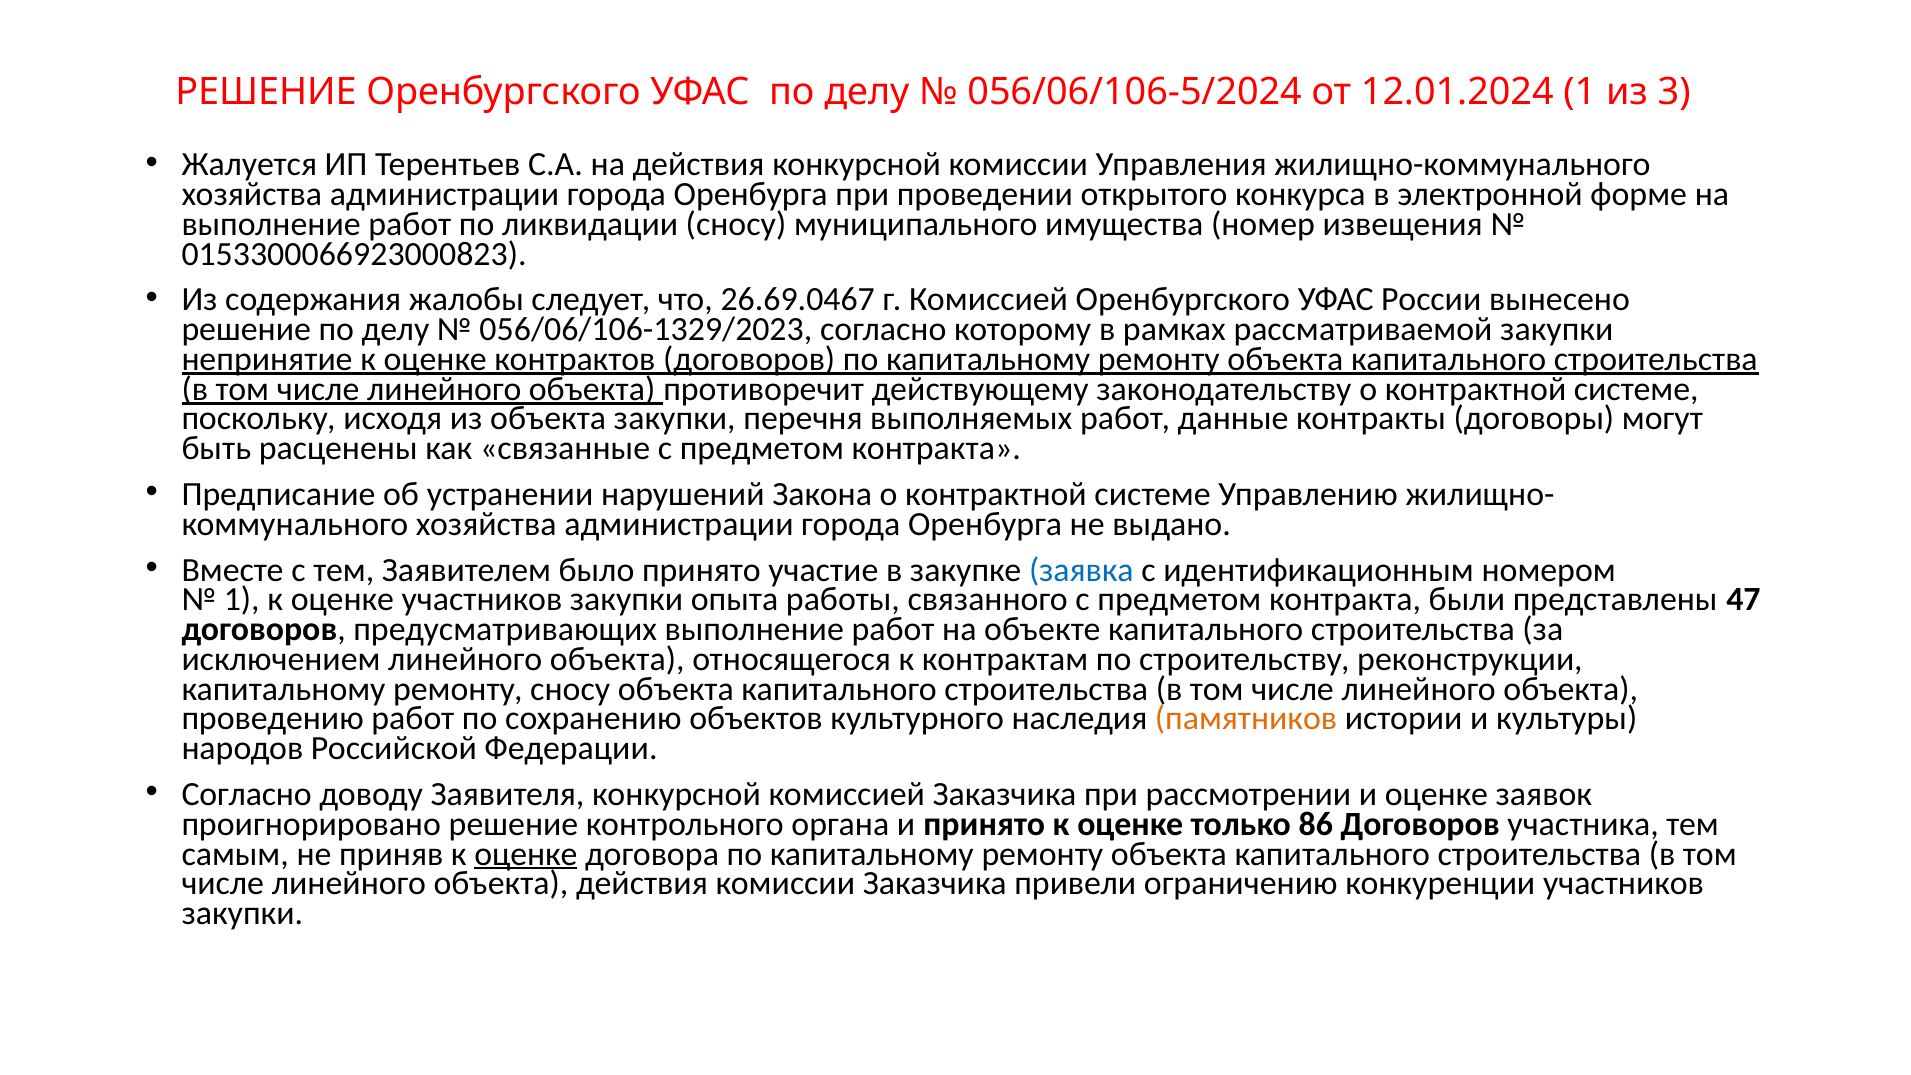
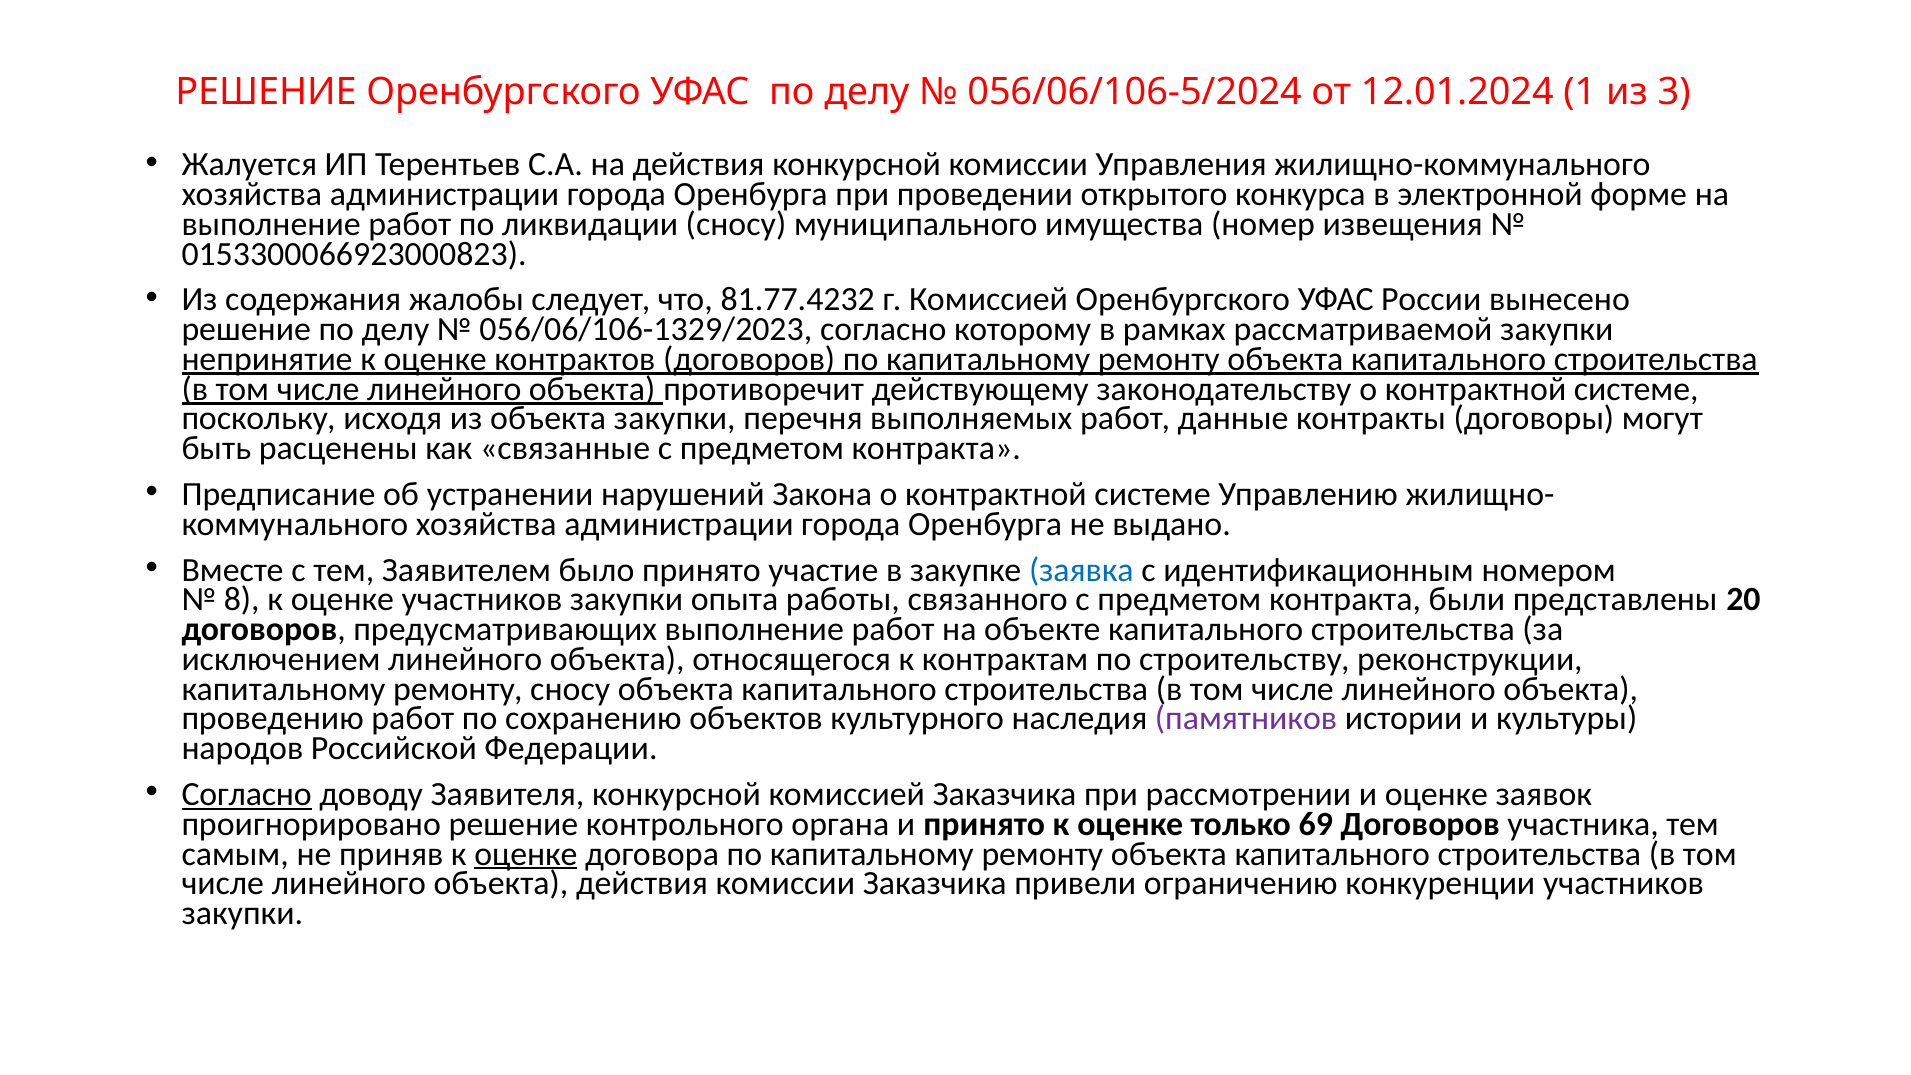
26.69.0467: 26.69.0467 -> 81.77.4232
1 at (242, 600): 1 -> 8
47: 47 -> 20
памятников colour: orange -> purple
Согласно at (247, 794) underline: none -> present
86: 86 -> 69
